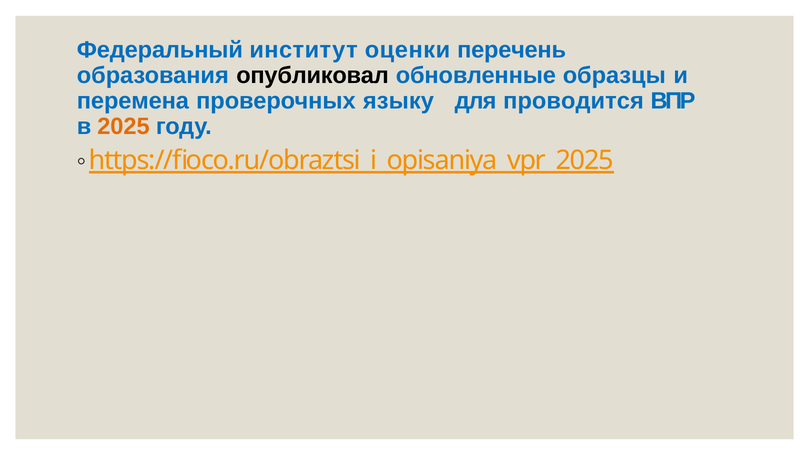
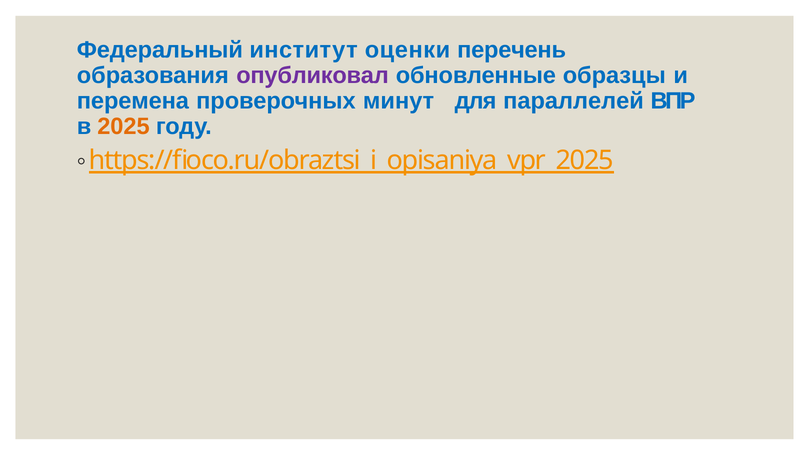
опубликовал colour: black -> purple
языку: языку -> минут
проводится: проводится -> параллелей
